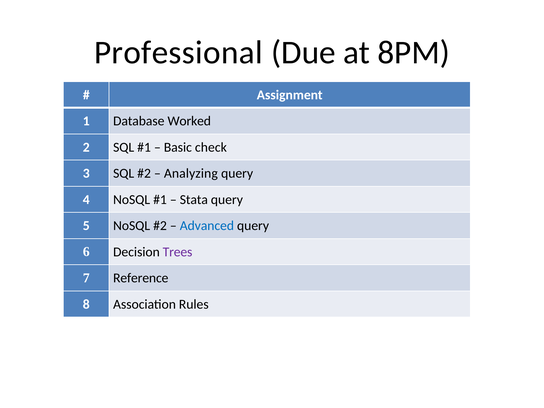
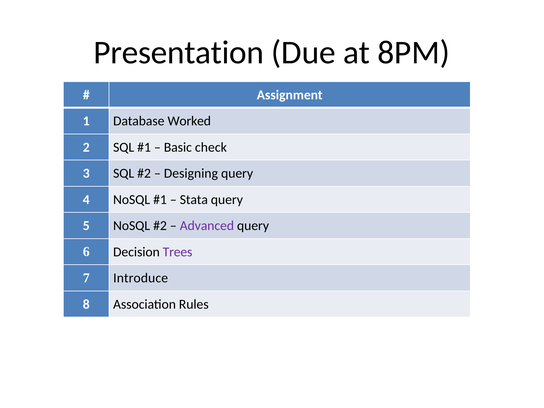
Professional: Professional -> Presentation
Analyzing: Analyzing -> Designing
Advanced colour: blue -> purple
Reference: Reference -> Introduce
